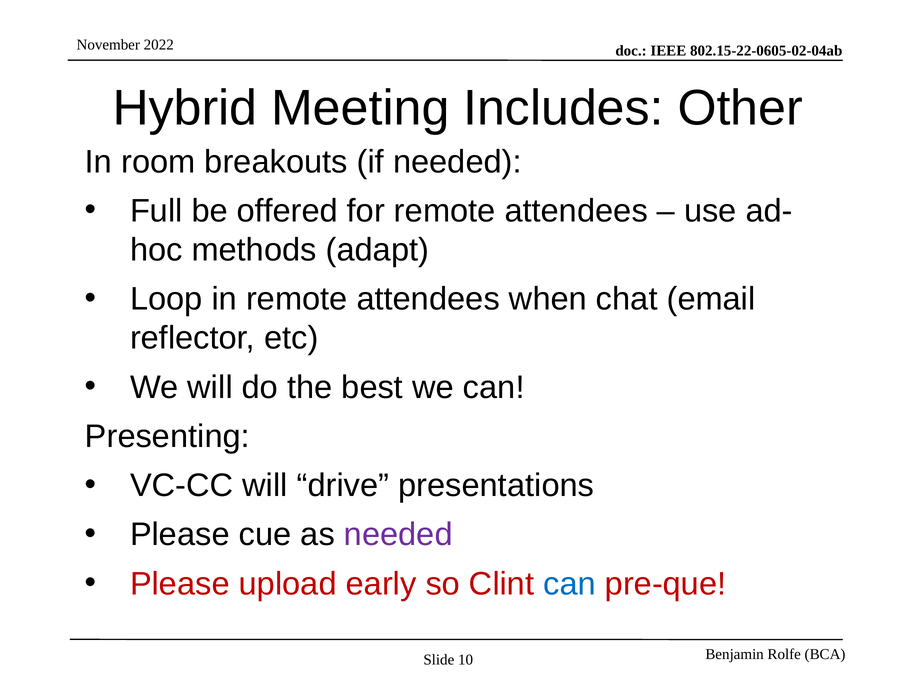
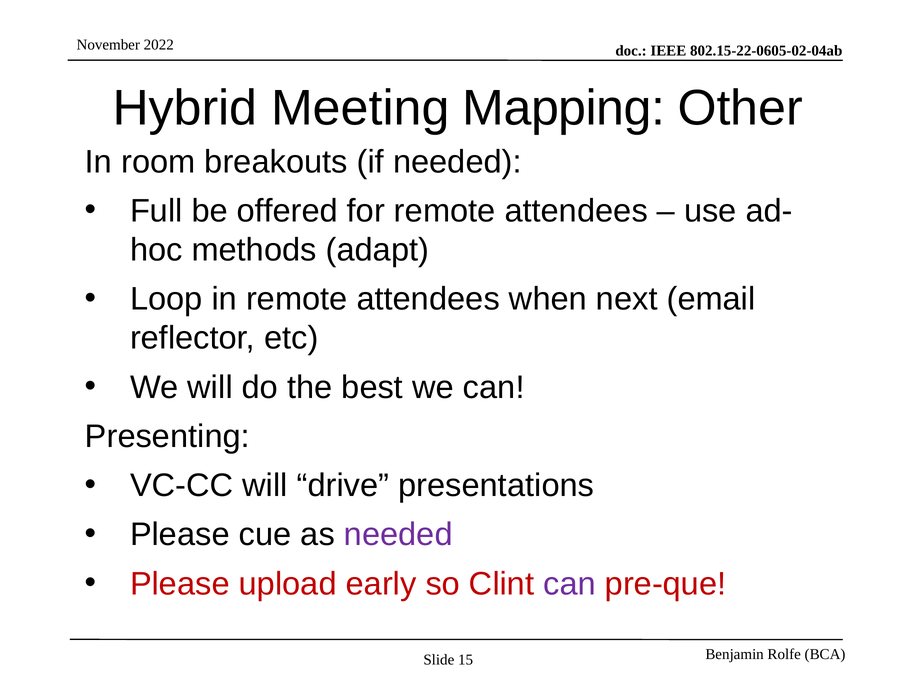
Includes: Includes -> Mapping
chat: chat -> next
can at (570, 584) colour: blue -> purple
10: 10 -> 15
